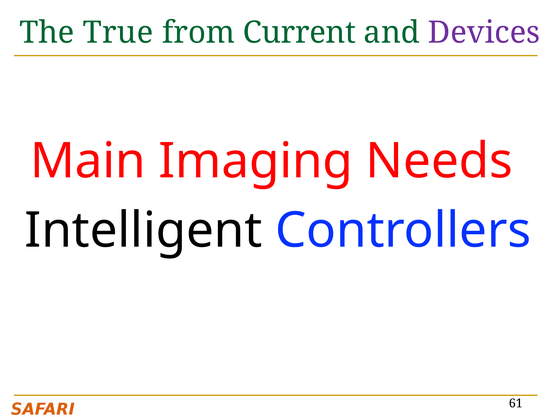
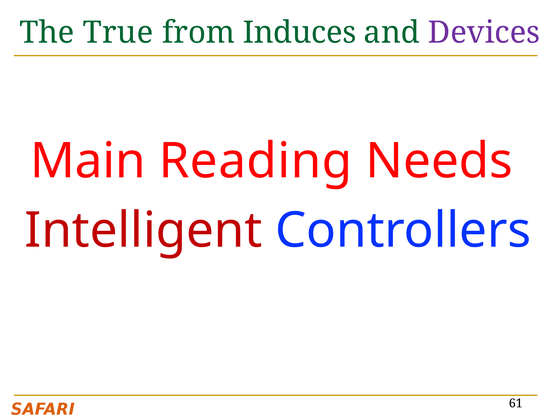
Current: Current -> Induces
Imaging: Imaging -> Reading
Intelligent colour: black -> red
